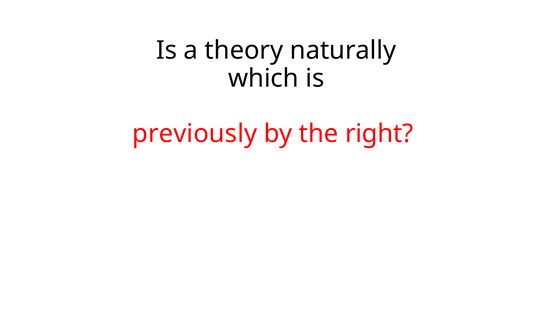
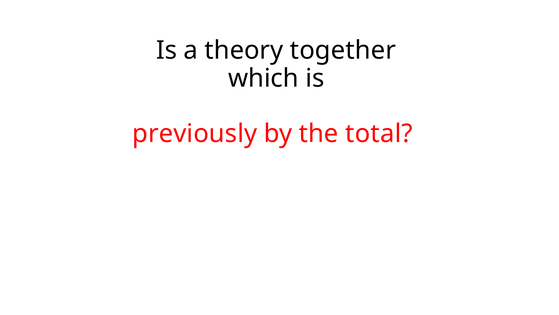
naturally: naturally -> together
right: right -> total
